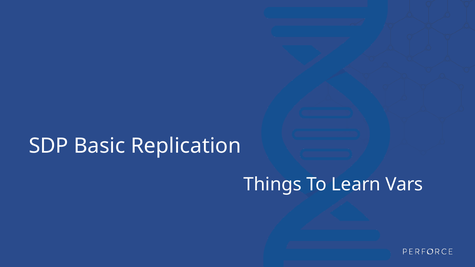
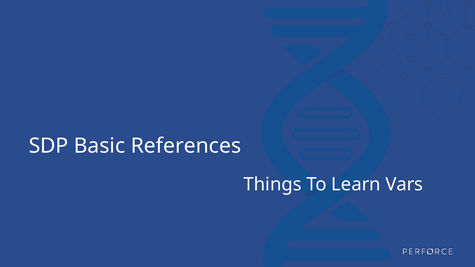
Replication: Replication -> References
